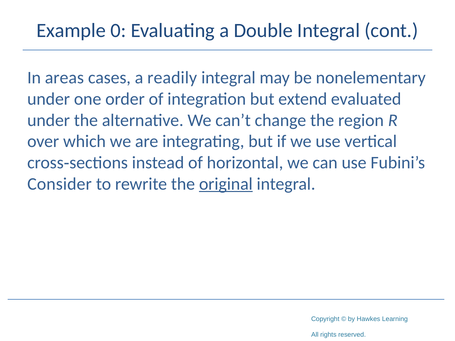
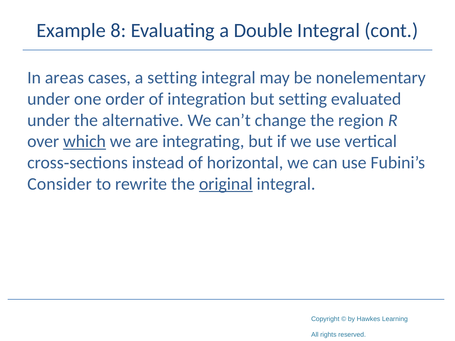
0: 0 -> 8
a readily: readily -> setting
but extend: extend -> setting
which underline: none -> present
